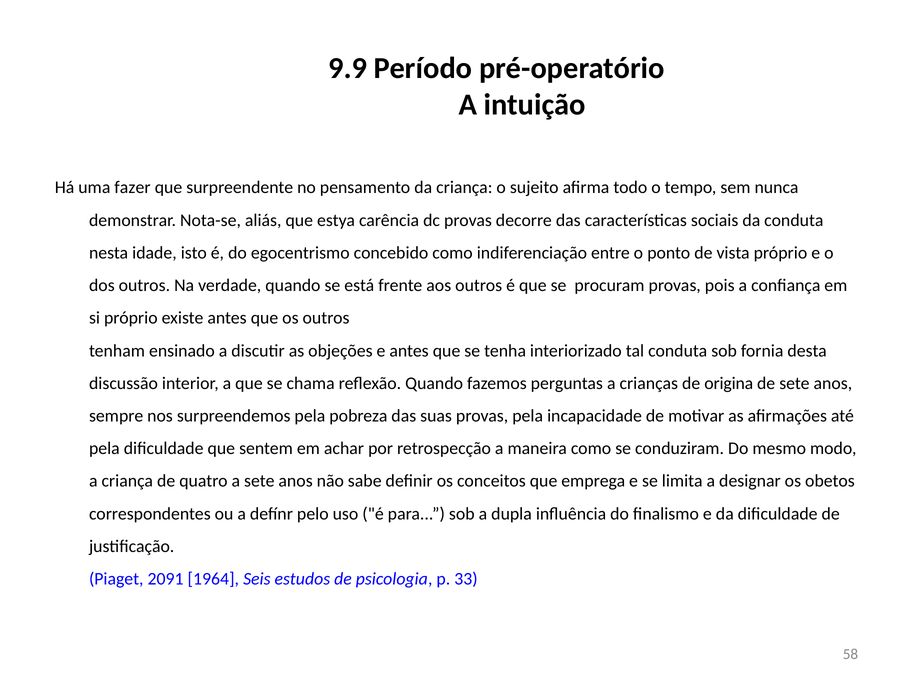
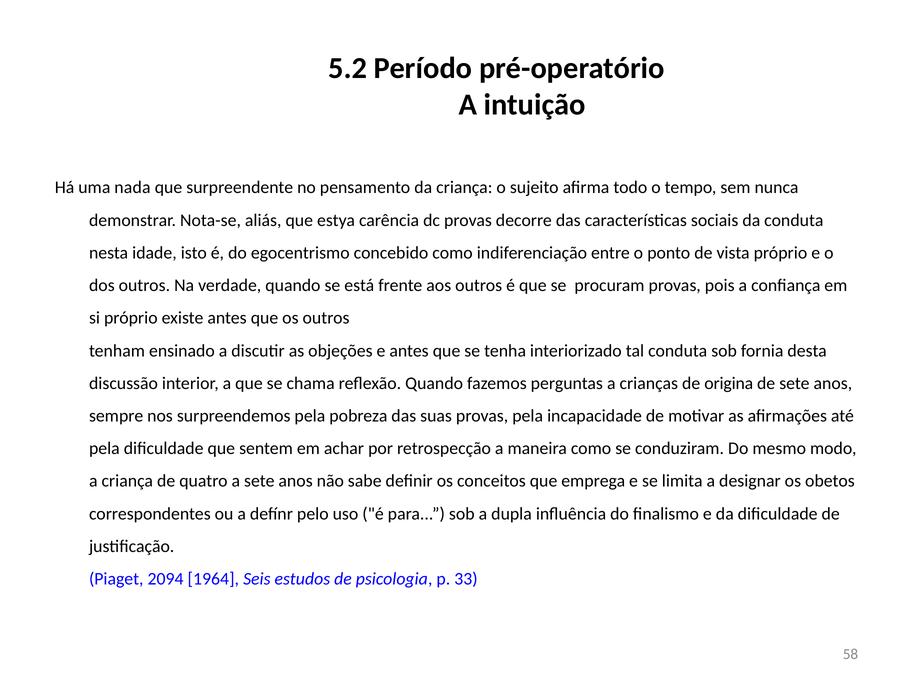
9.9: 9.9 -> 5.2
fazer: fazer -> nada
2091: 2091 -> 2094
